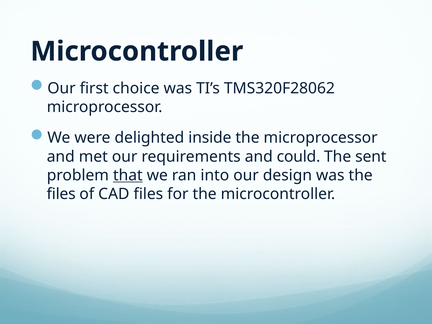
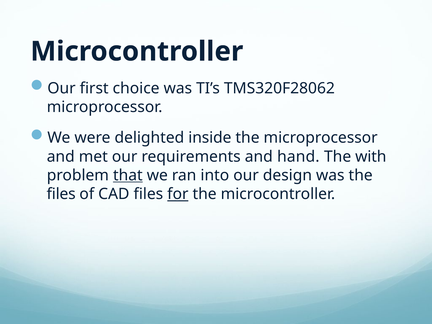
could: could -> hand
sent: sent -> with
for underline: none -> present
